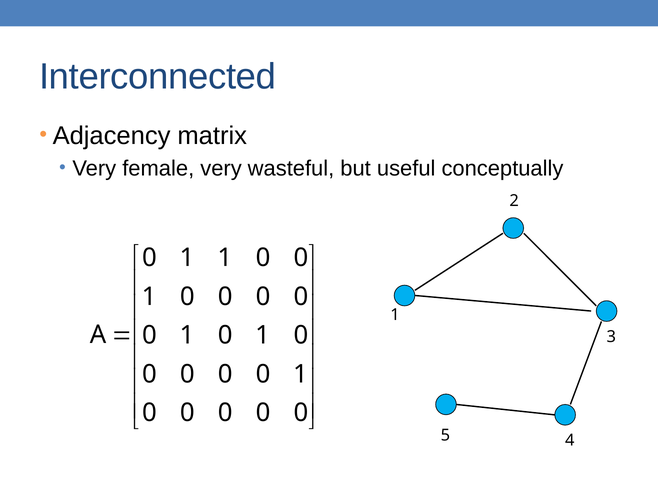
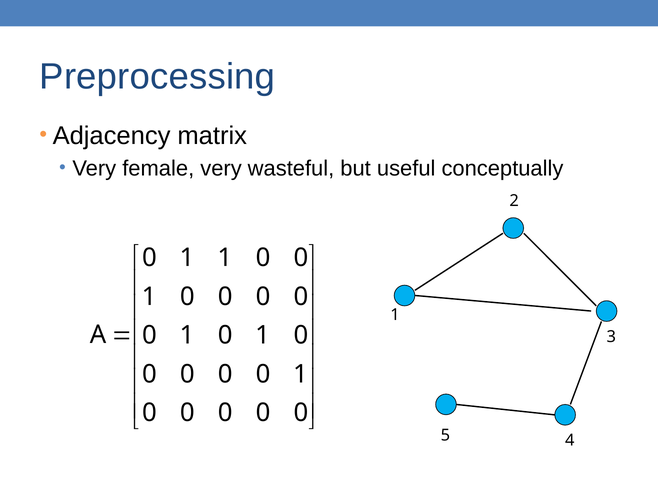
Interconnected: Interconnected -> Preprocessing
